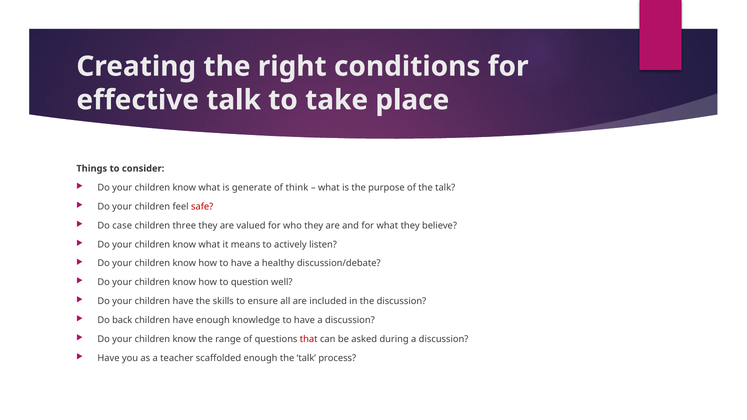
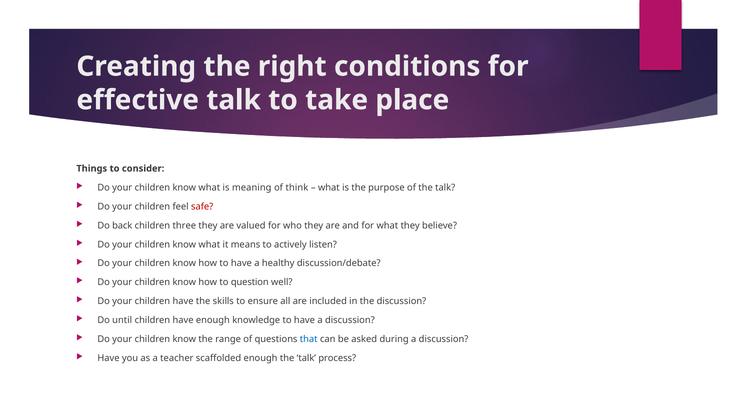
generate: generate -> meaning
case: case -> back
back: back -> until
that colour: red -> blue
